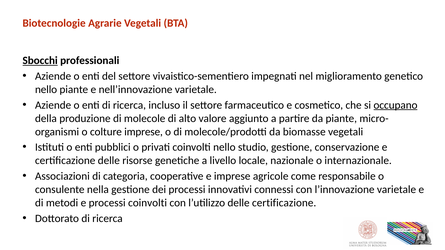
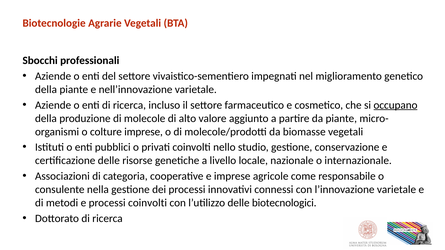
Sbocchi underline: present -> none
nello at (46, 90): nello -> della
delle certificazione: certificazione -> biotecnologici
